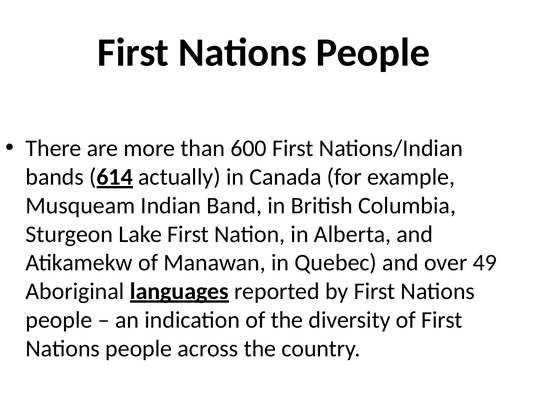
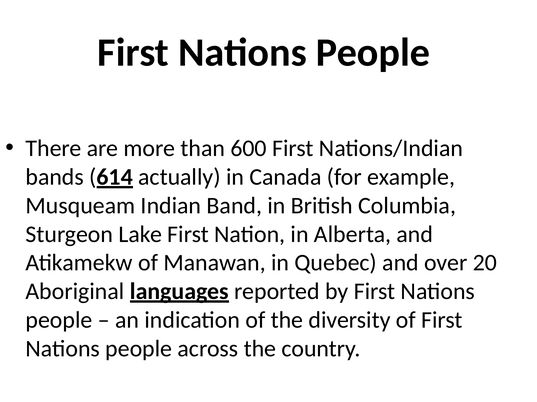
49: 49 -> 20
